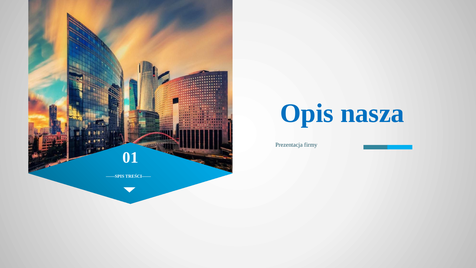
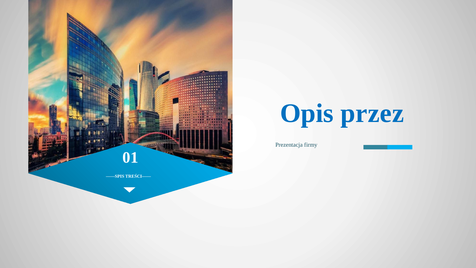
nasza: nasza -> przez
